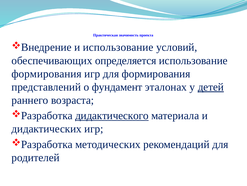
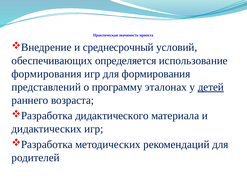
и использование: использование -> среднесрочный
фундамент: фундамент -> программу
дидактического underline: present -> none
